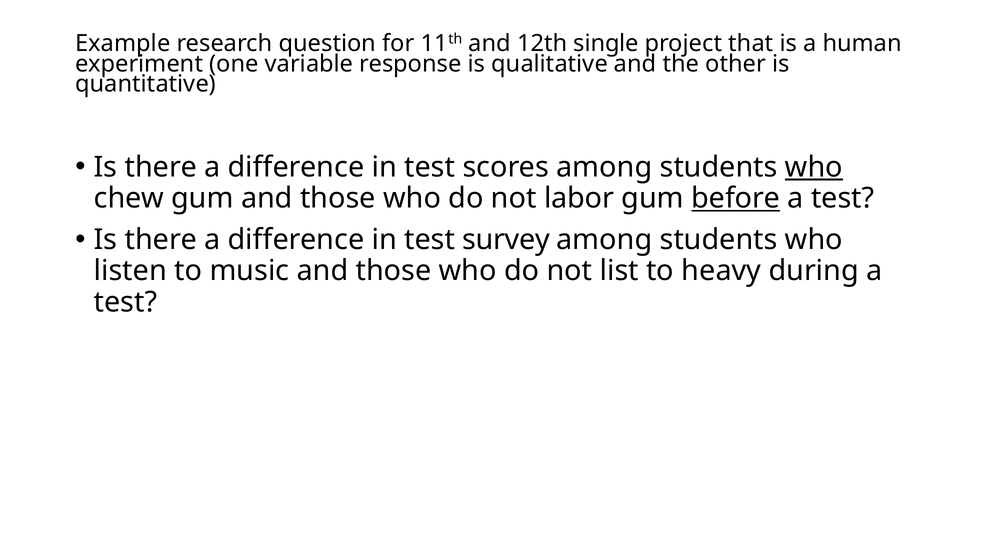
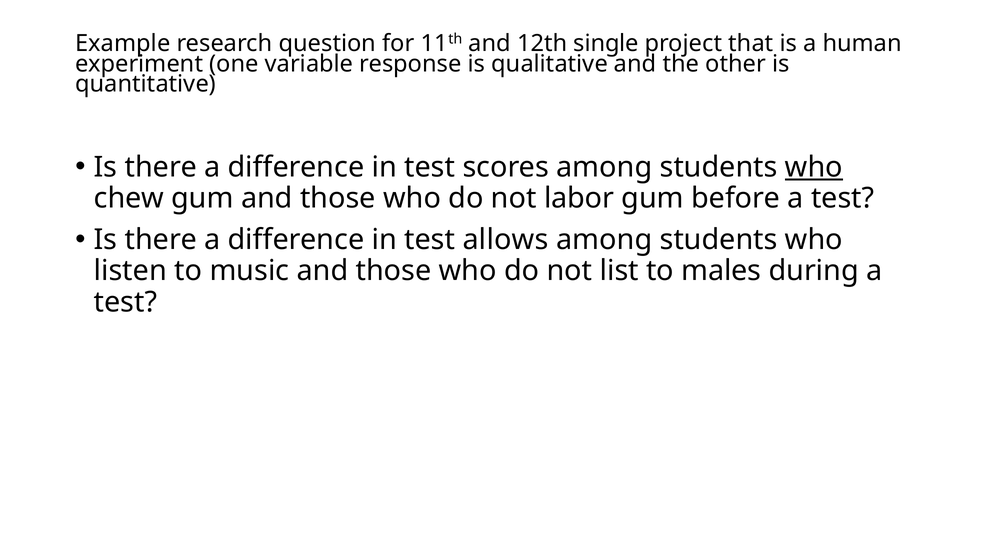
before underline: present -> none
survey: survey -> allows
heavy: heavy -> males
